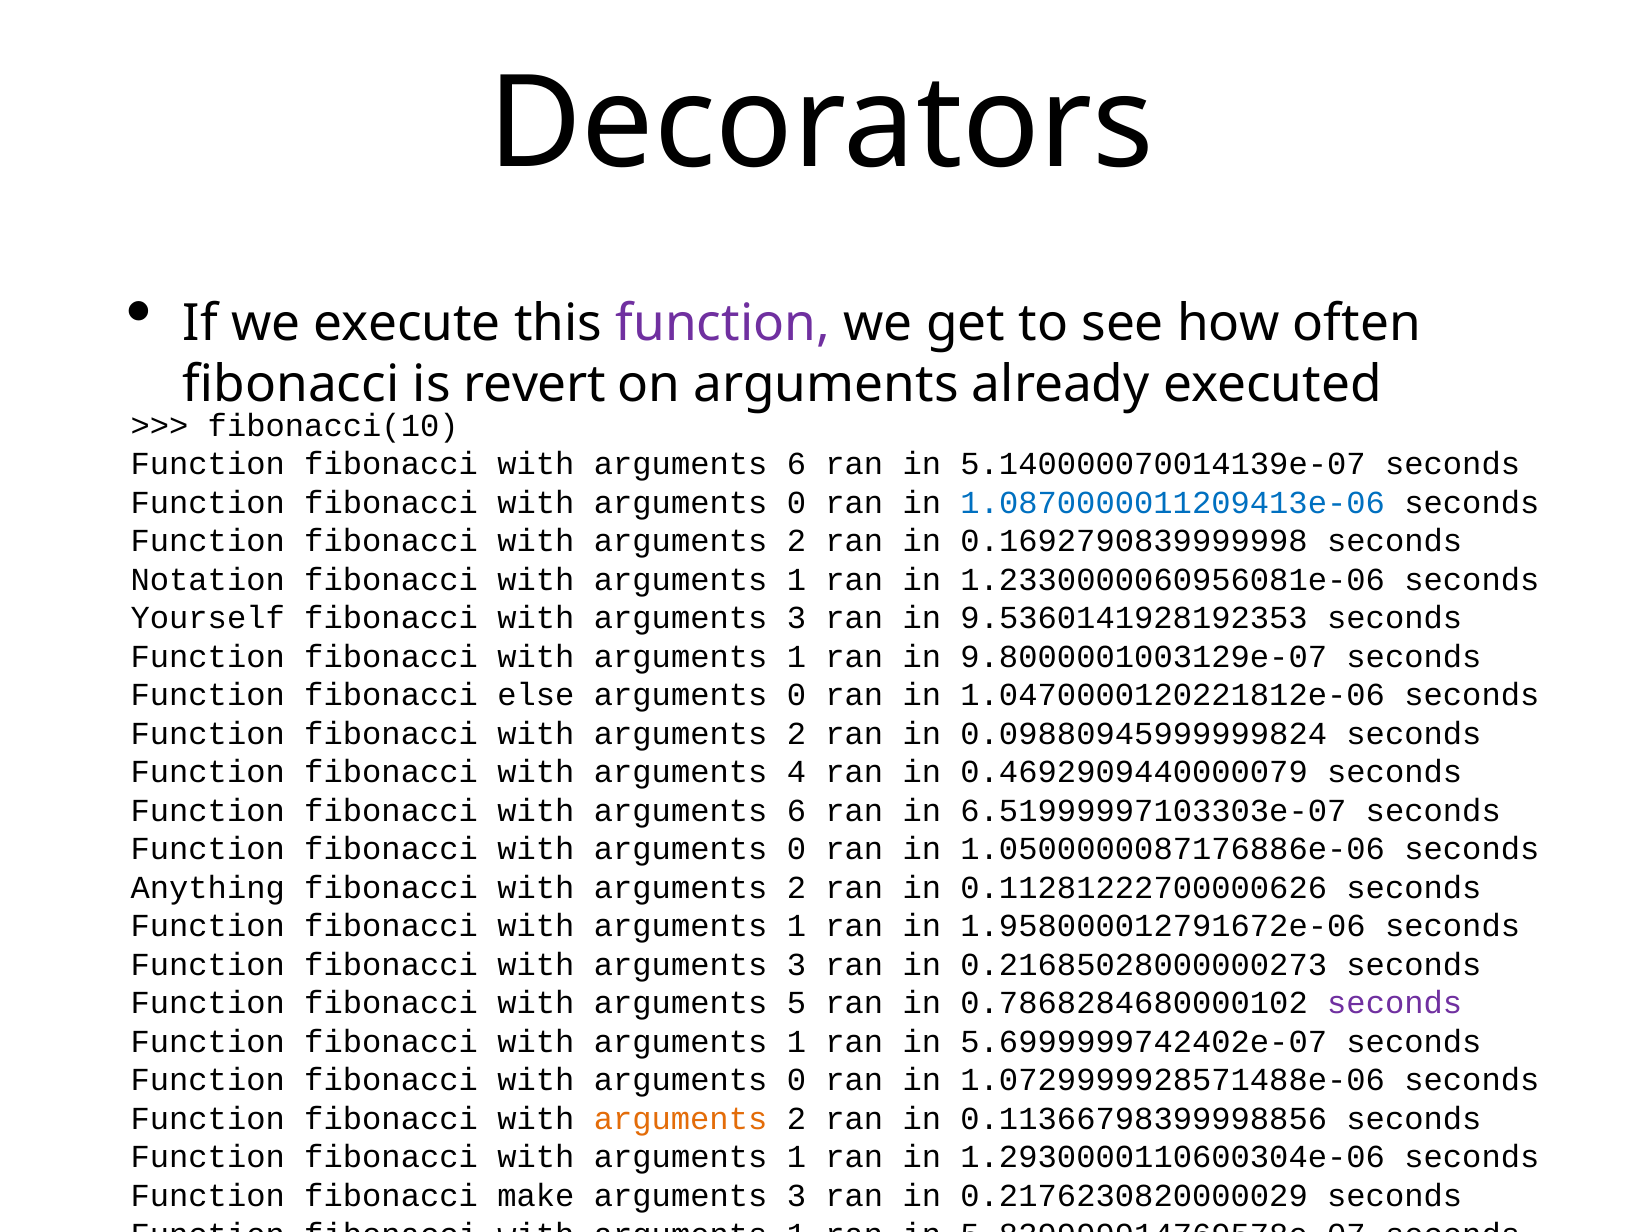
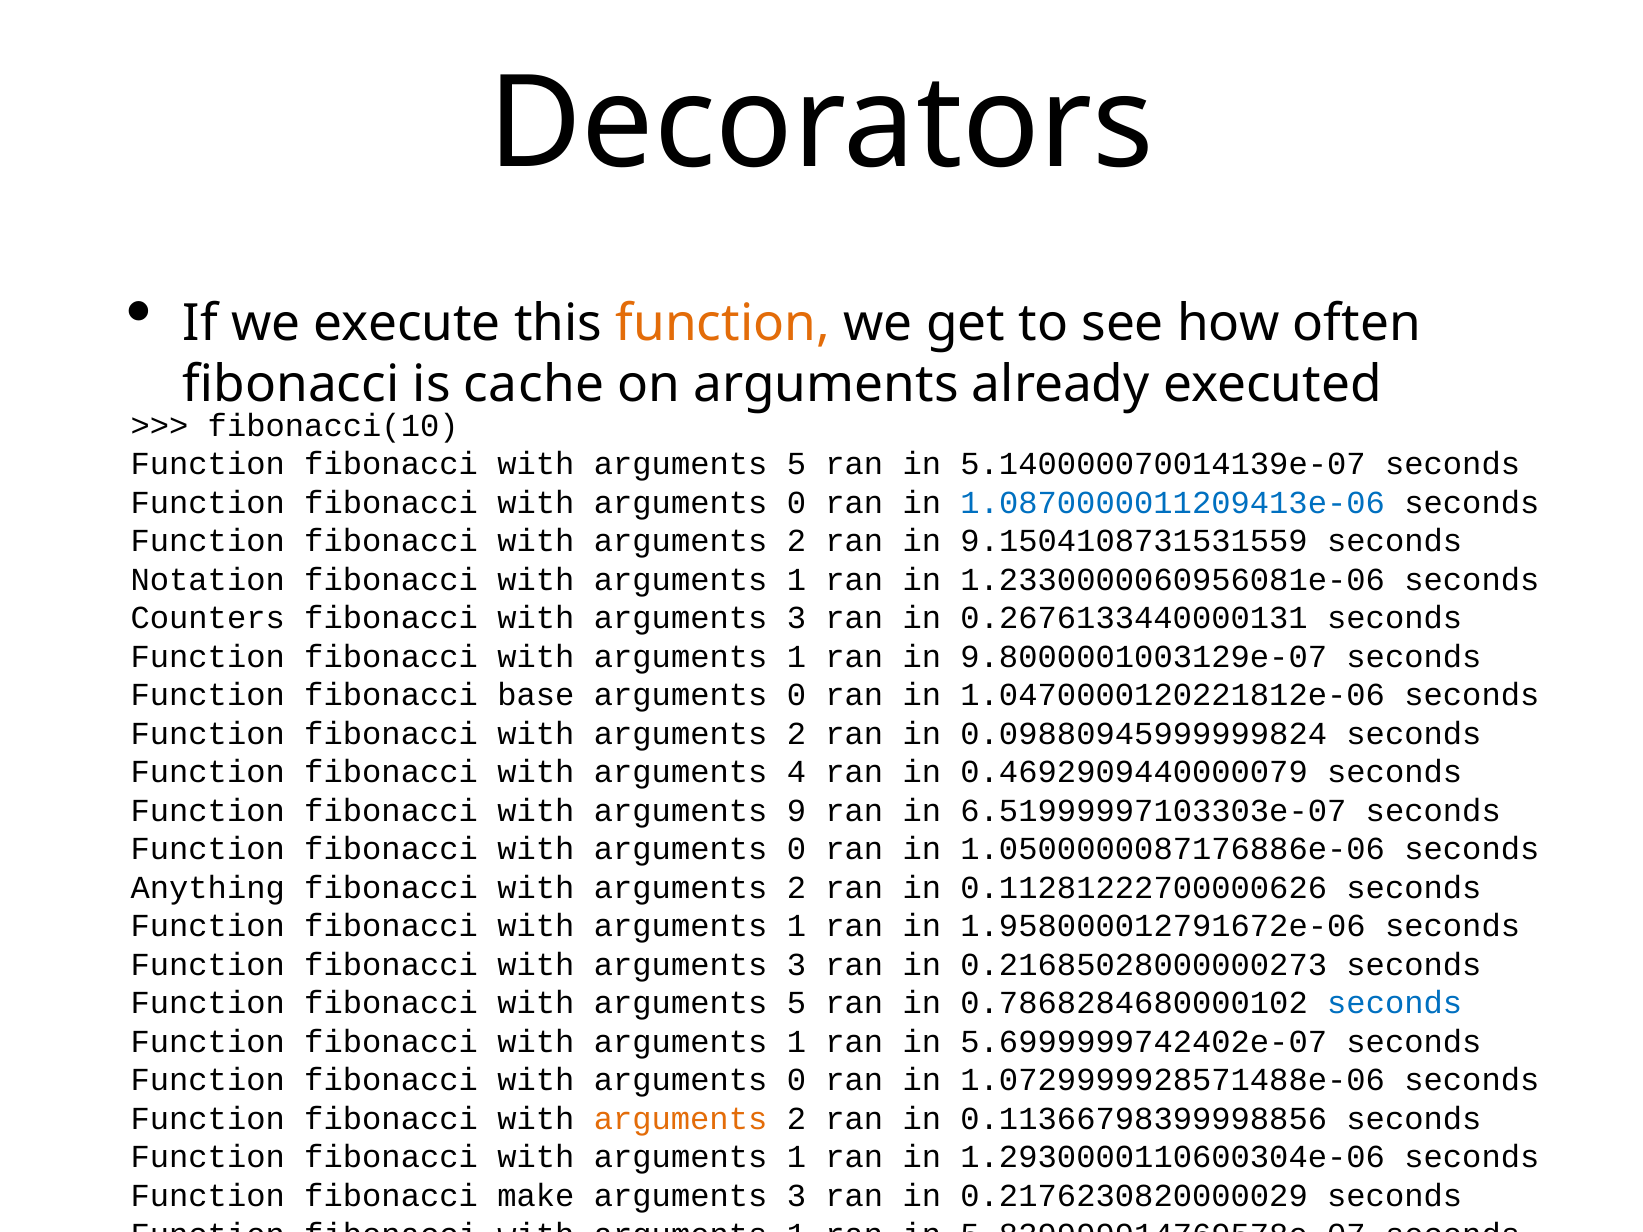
function at (723, 323) colour: purple -> orange
revert: revert -> cache
6 at (796, 464): 6 -> 5
0.1692790839999998: 0.1692790839999998 -> 9.1504108731531559
Yourself: Yourself -> Counters
9.5360141928192353: 9.5360141928192353 -> 0.2676133440000131
else: else -> base
6 at (796, 811): 6 -> 9
seconds at (1395, 1004) colour: purple -> blue
